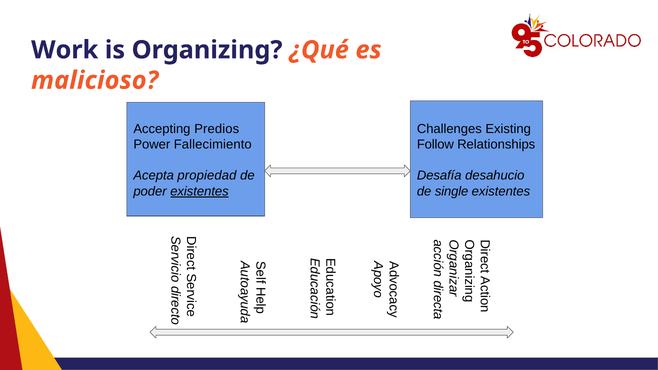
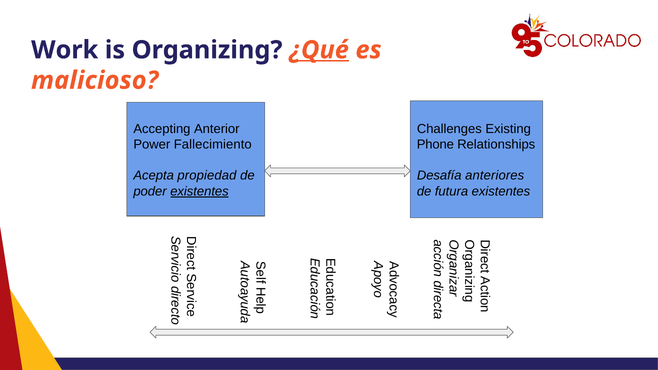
¿Qué underline: none -> present
Predios: Predios -> Anterior
Follow: Follow -> Phone
desahucio: desahucio -> anteriores
single: single -> futura
